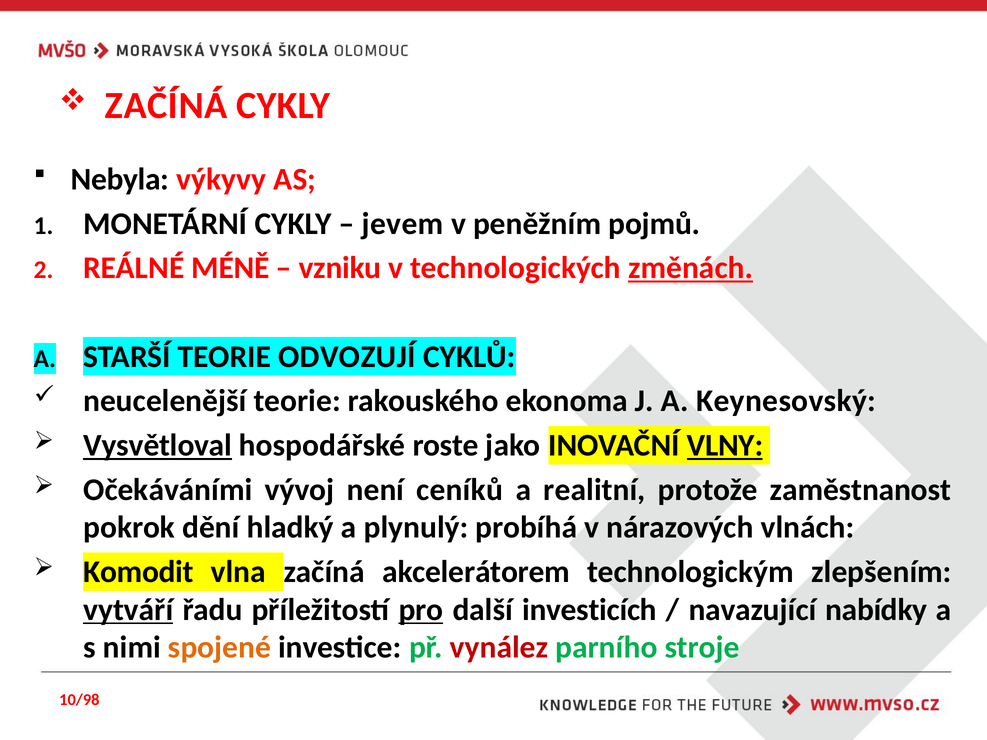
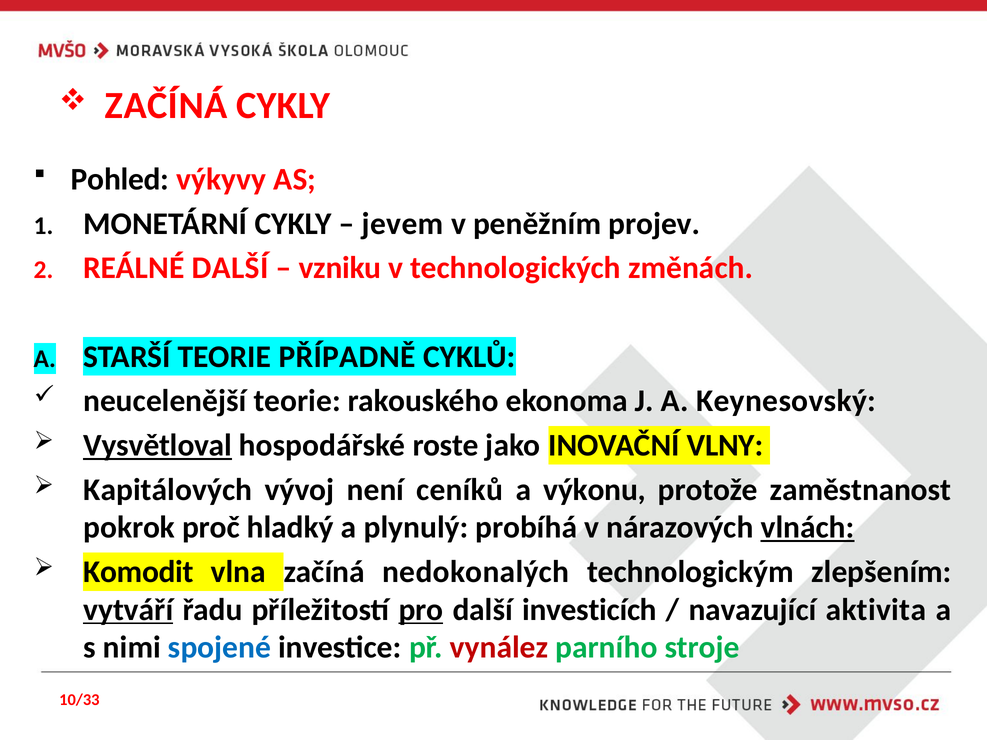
Nebyla: Nebyla -> Pohled
pojmů: pojmů -> projev
REÁLNÉ MÉNĚ: MÉNĚ -> DALŠÍ
změnách underline: present -> none
ODVOZUJÍ: ODVOZUJÍ -> PŘÍPADNĚ
VLNY underline: present -> none
Očekáváními: Očekáváními -> Kapitálových
realitní: realitní -> výkonu
dění: dění -> proč
vlnách underline: none -> present
akcelerátorem: akcelerátorem -> nedokonalých
nabídky: nabídky -> aktivita
spojené colour: orange -> blue
10/98: 10/98 -> 10/33
